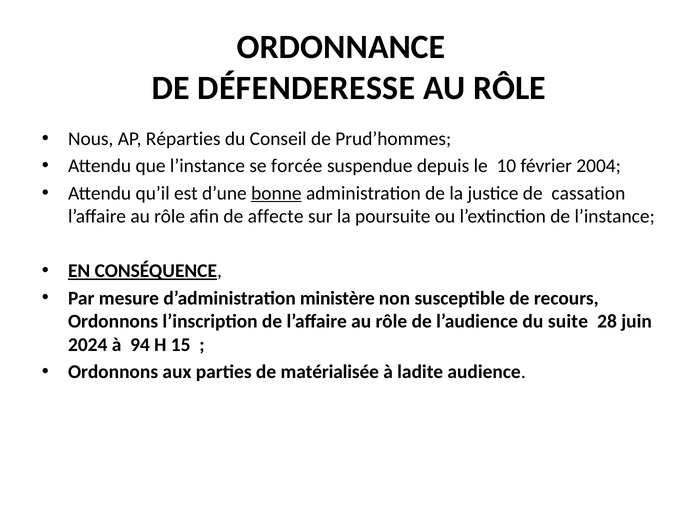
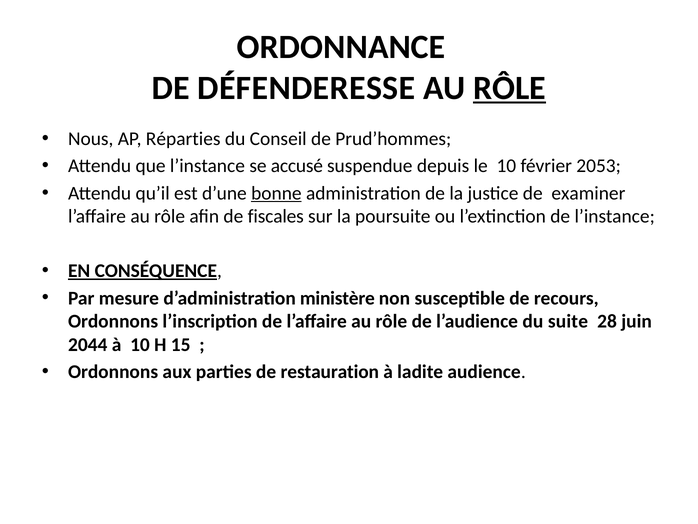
RÔLE at (509, 88) underline: none -> present
forcée: forcée -> accusé
2004: 2004 -> 2053
cassation: cassation -> examiner
affecte: affecte -> fiscales
2024: 2024 -> 2044
à 94: 94 -> 10
matérialisée: matérialisée -> restauration
